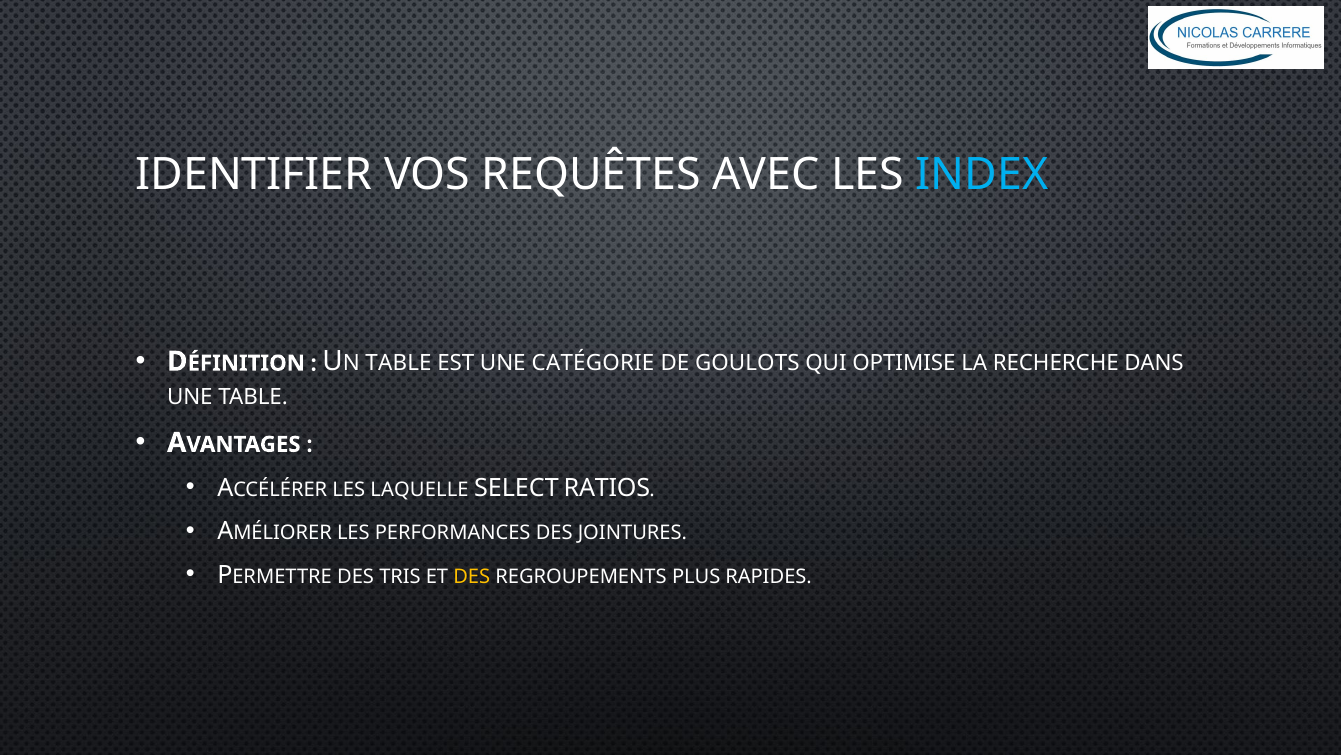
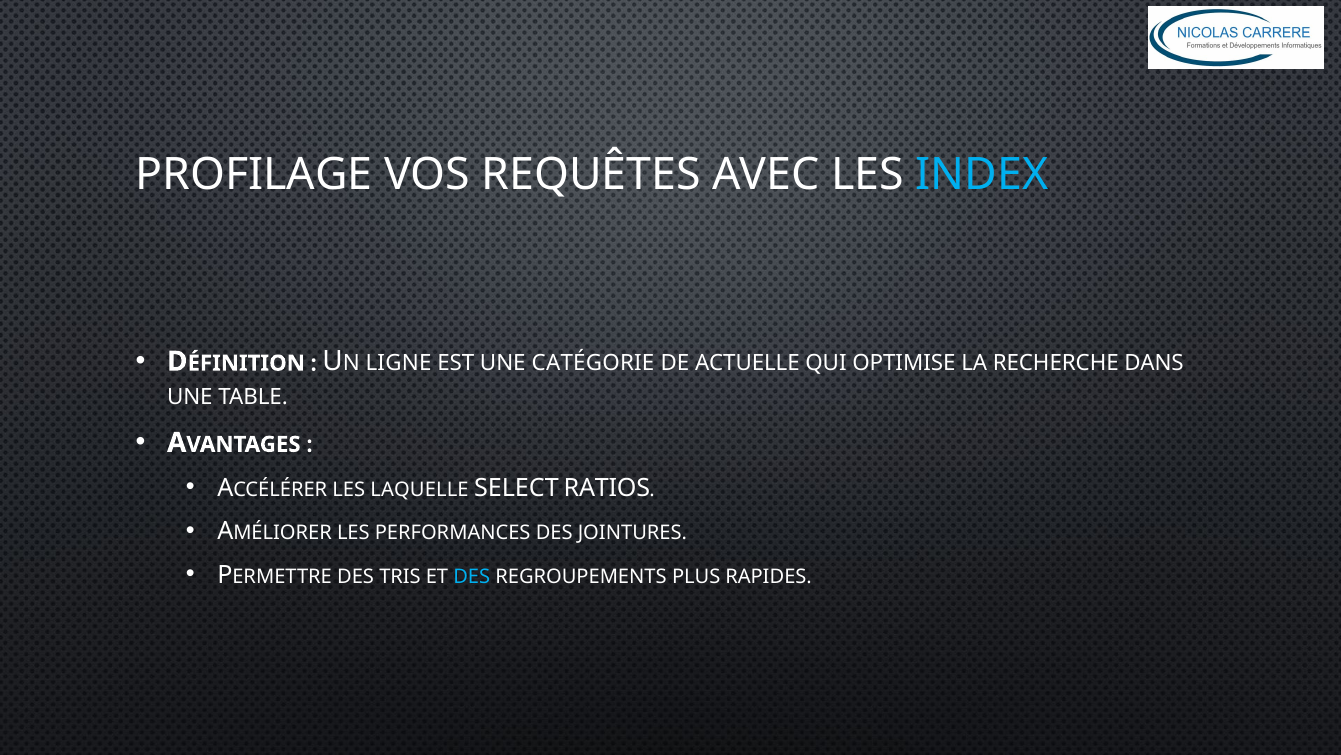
IDENTIFIER: IDENTIFIER -> PROFILAGE
TABLE at (399, 363): TABLE -> LIGNE
GOULOTS: GOULOTS -> ACTUELLE
DES at (472, 576) colour: yellow -> light blue
